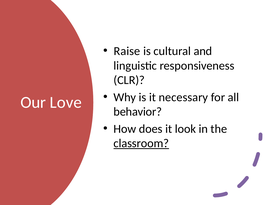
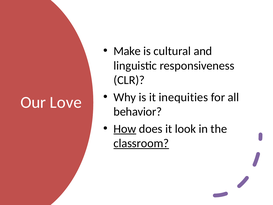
Raise: Raise -> Make
necessary: necessary -> inequities
How underline: none -> present
